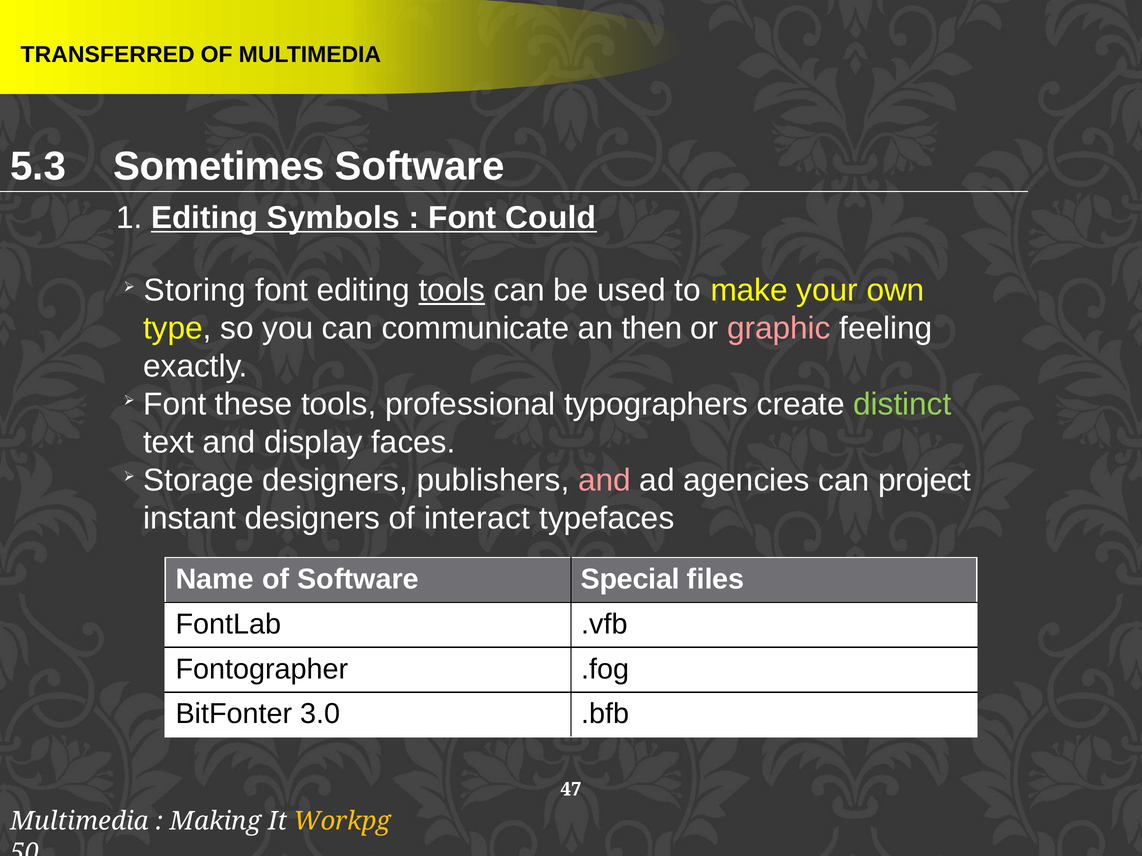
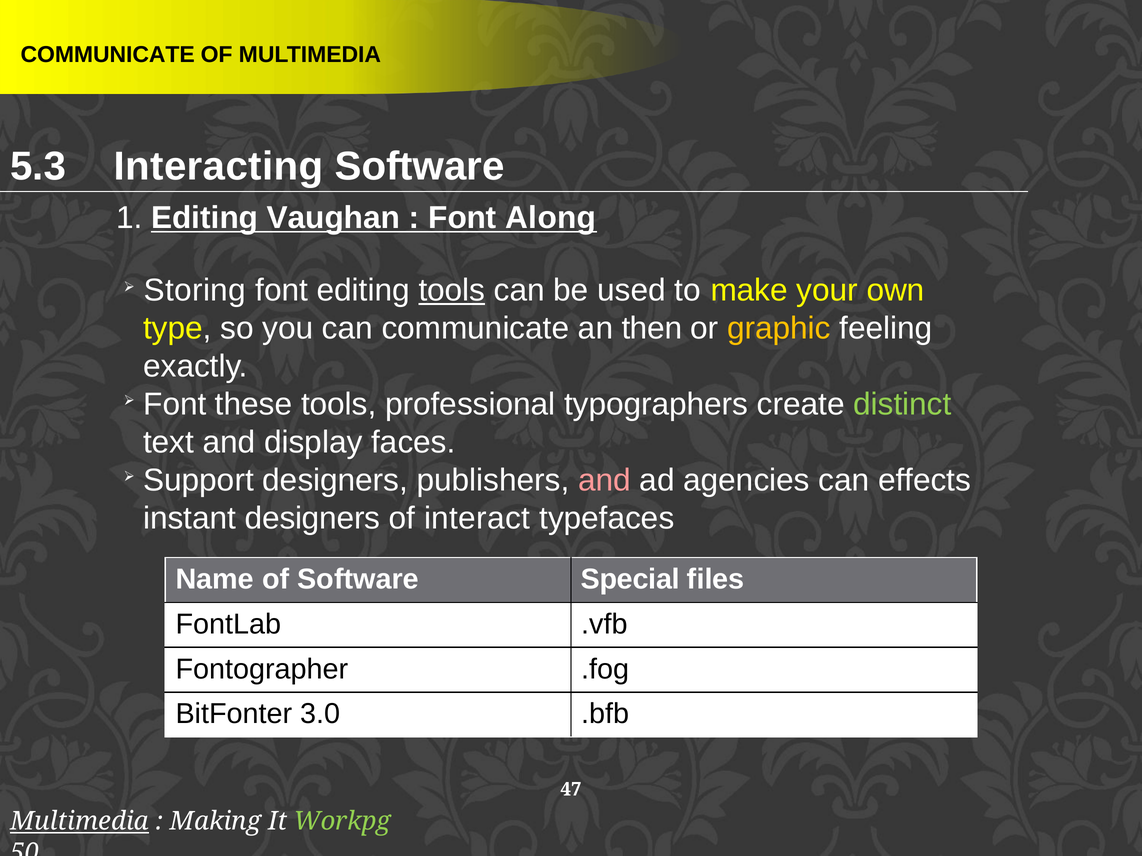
TRANSFERRED at (108, 55): TRANSFERRED -> COMMUNICATE
Sometimes: Sometimes -> Interacting
Symbols: Symbols -> Vaughan
Could: Could -> Along
graphic colour: pink -> yellow
Storage: Storage -> Support
project: project -> effects
Multimedia at (80, 822) underline: none -> present
Workpg colour: yellow -> light green
